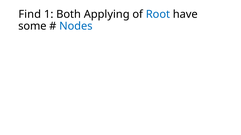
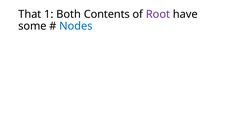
Find: Find -> That
Applying: Applying -> Contents
Root colour: blue -> purple
